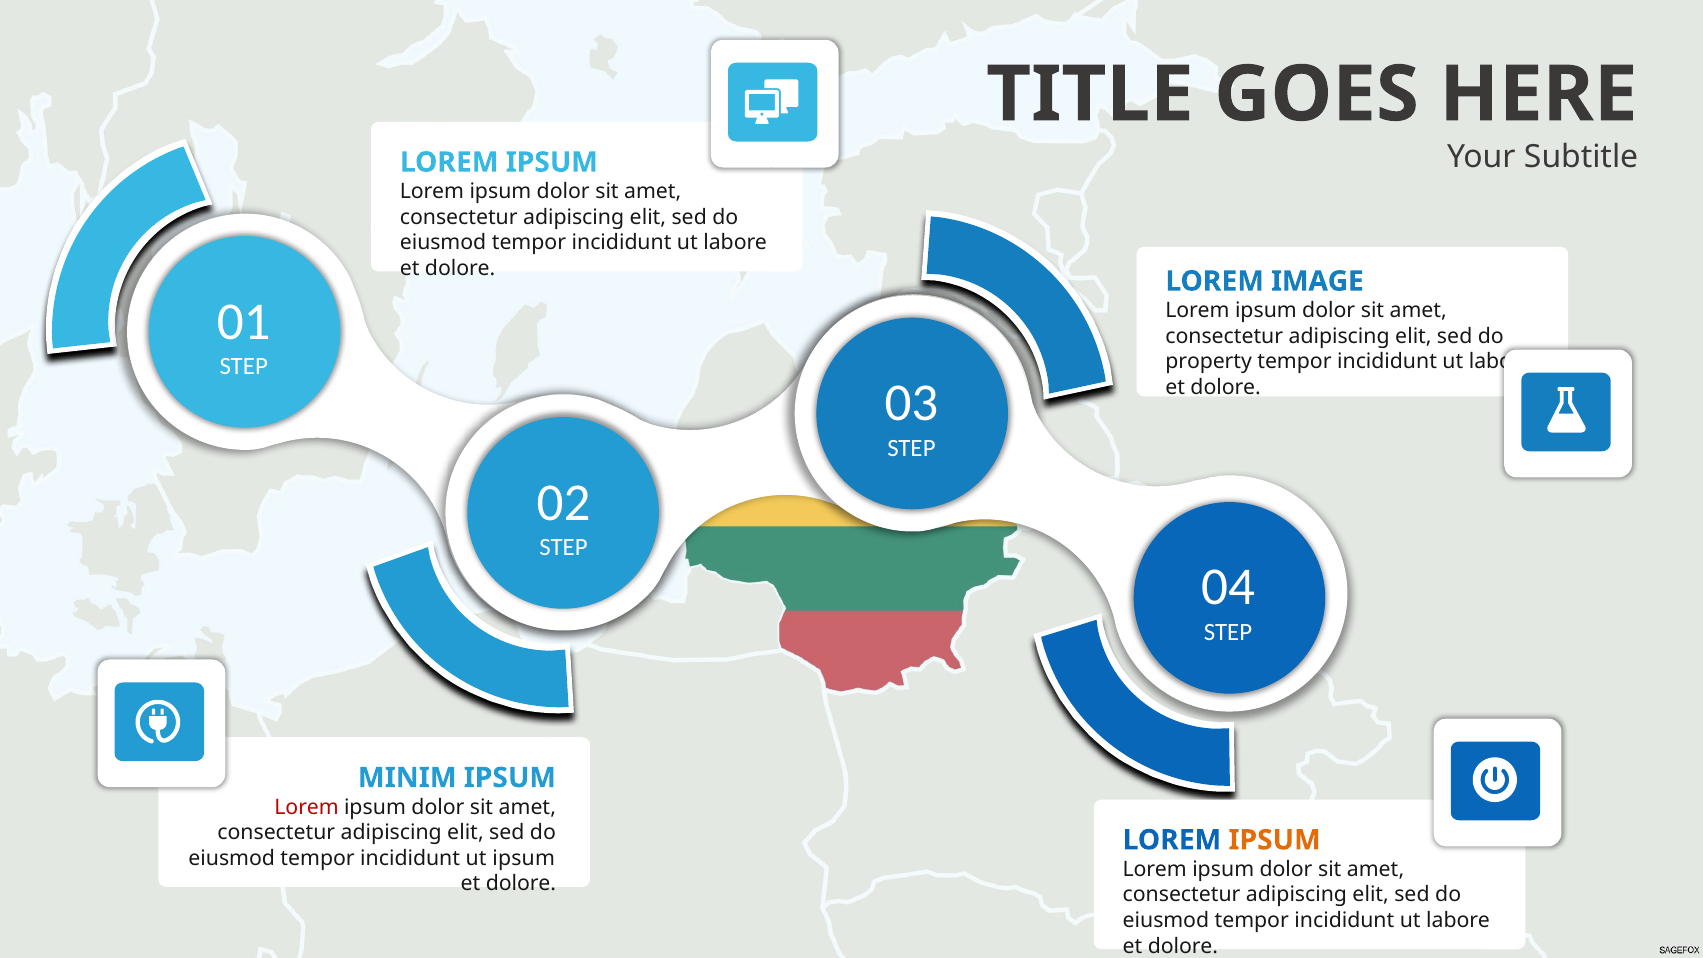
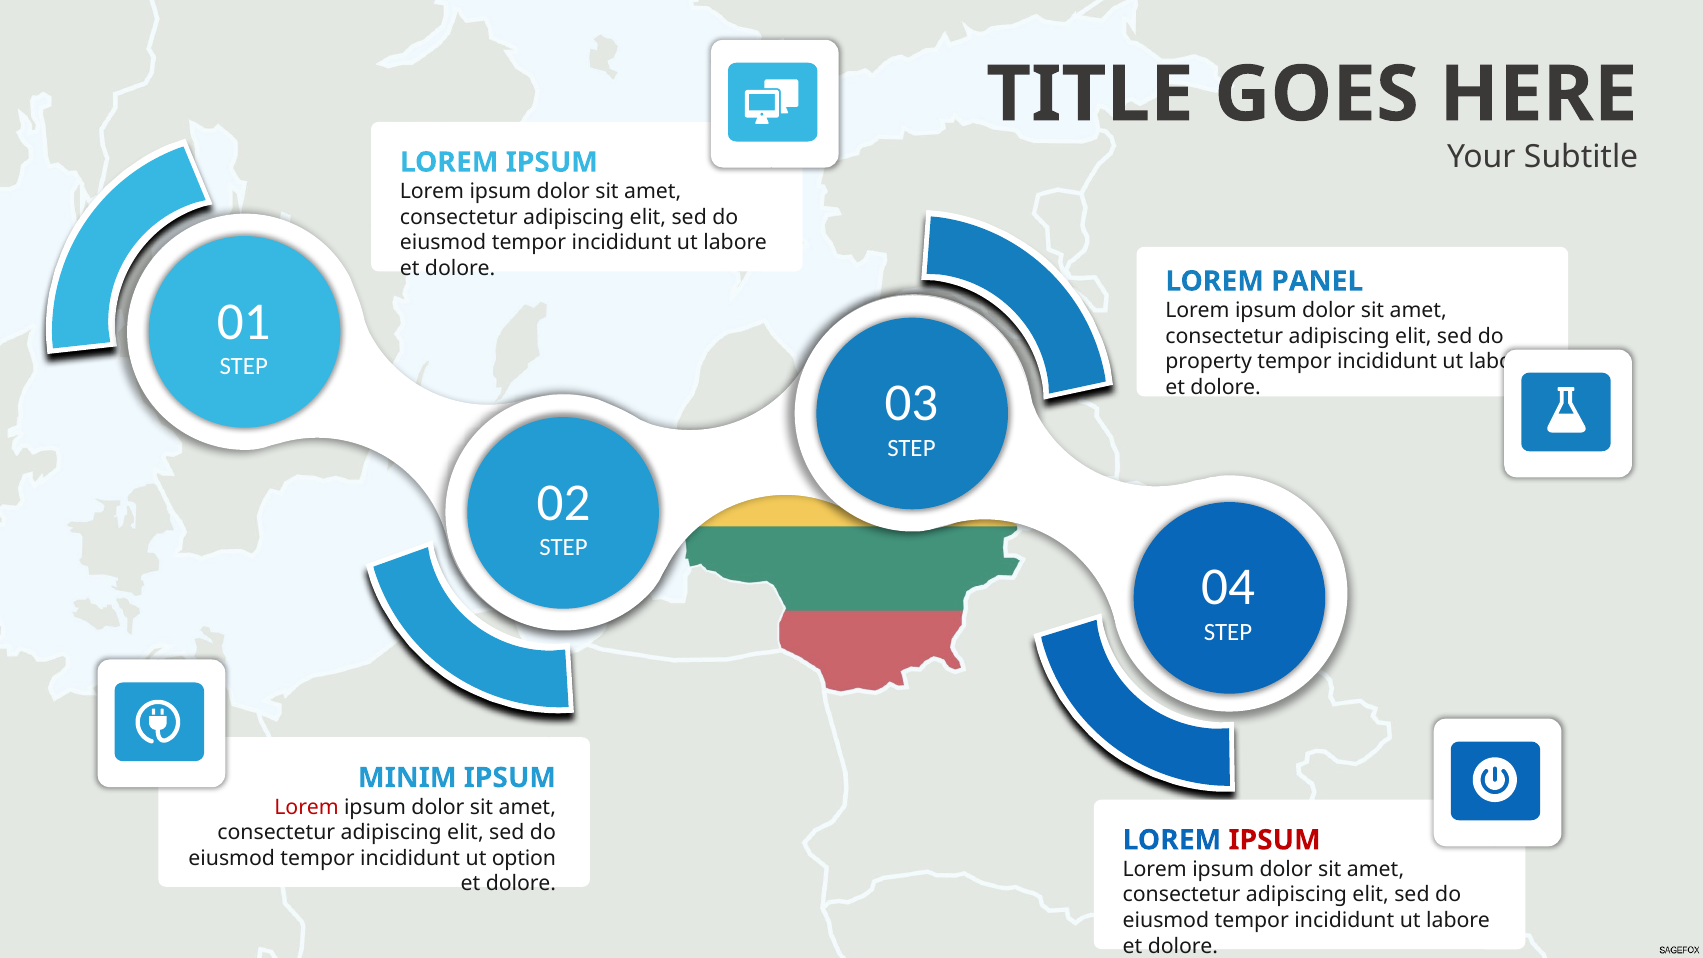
IMAGE: IMAGE -> PANEL
IPSUM at (1275, 840) colour: orange -> red
ut ipsum: ipsum -> option
